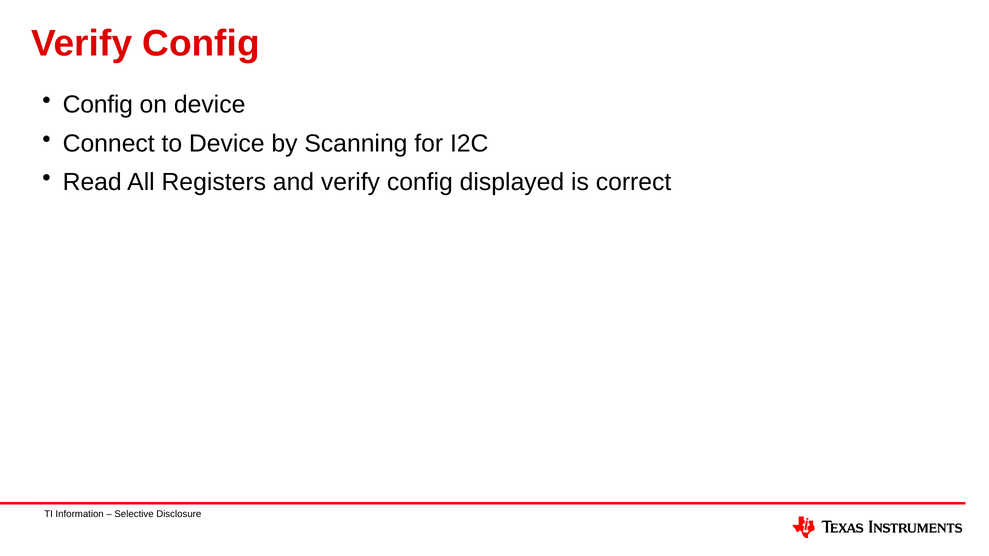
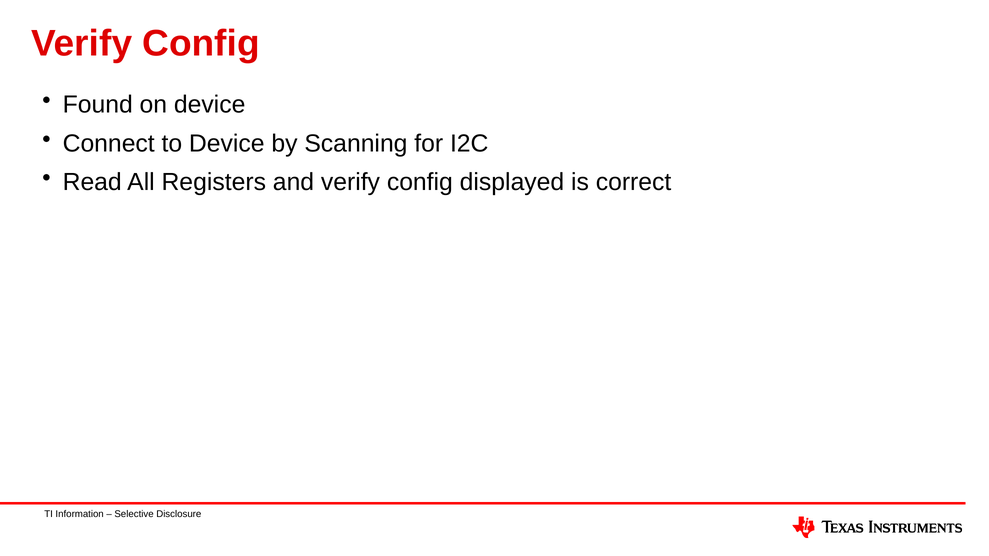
Config at (98, 105): Config -> Found
